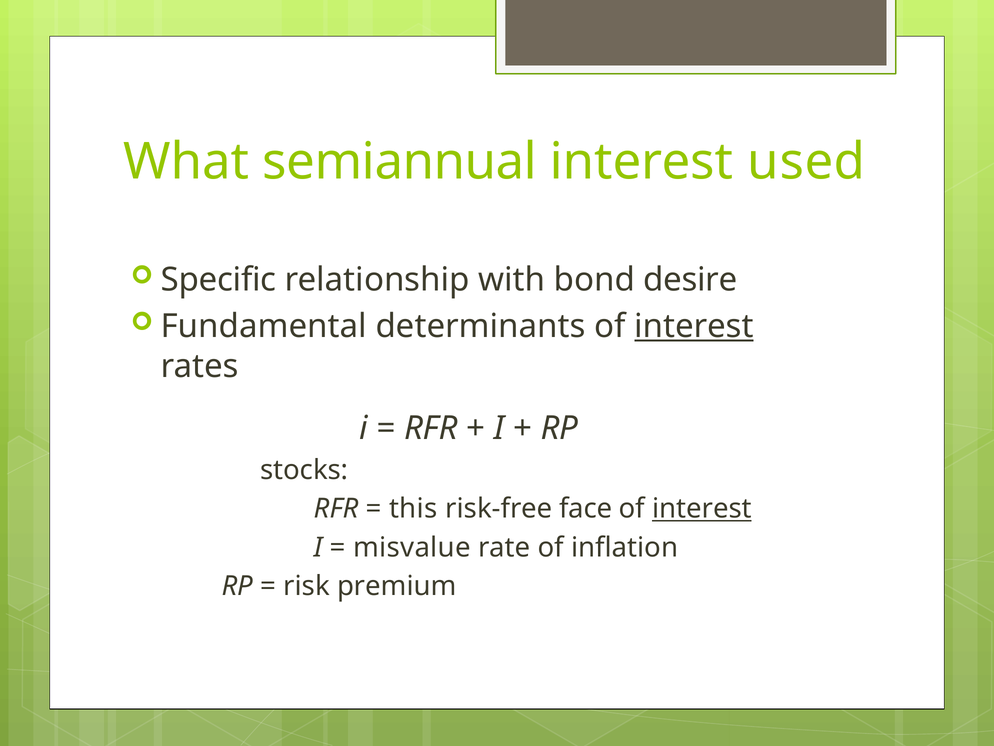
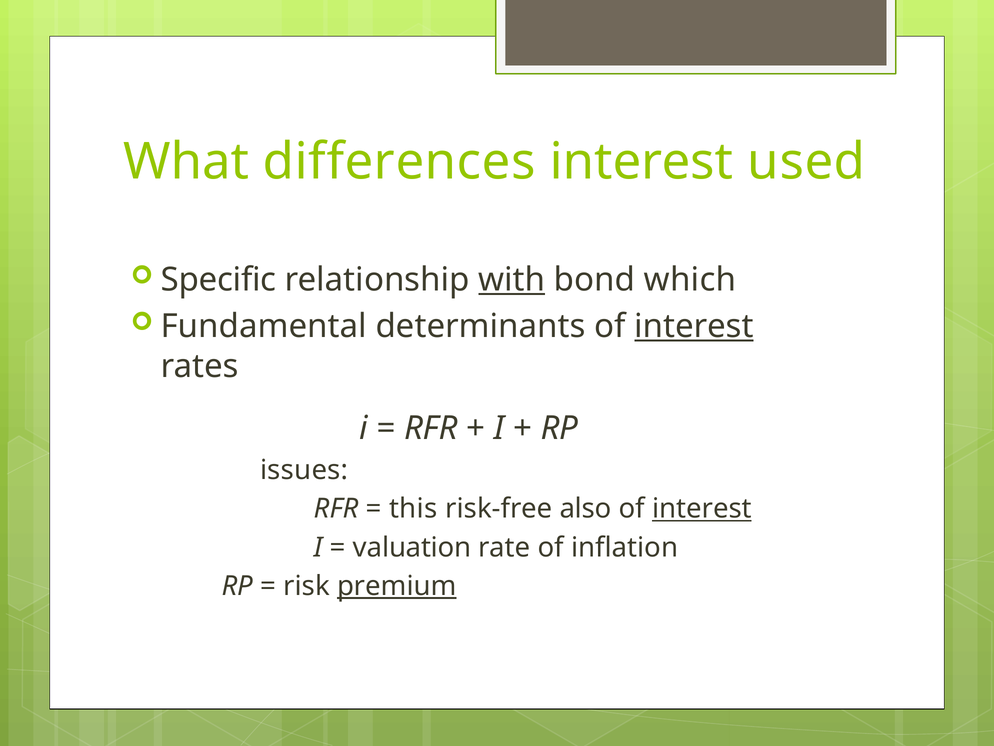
semiannual: semiannual -> differences
with underline: none -> present
desire: desire -> which
stocks: stocks -> issues
face: face -> also
misvalue: misvalue -> valuation
premium underline: none -> present
